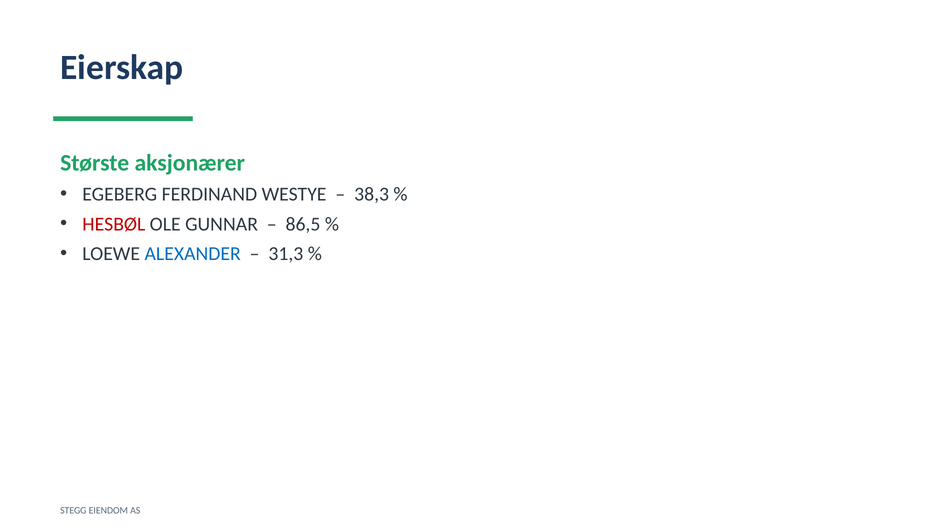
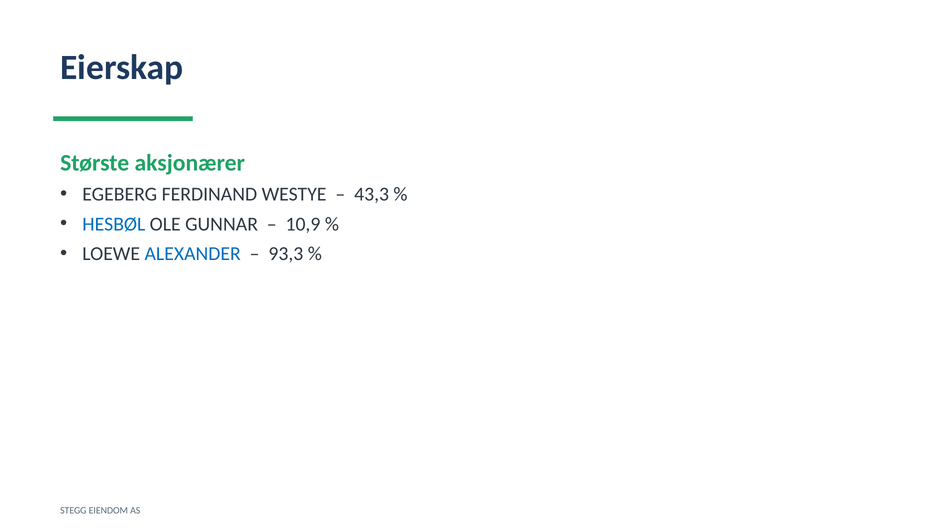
38,3: 38,3 -> 43,3
HESBØL colour: red -> blue
86,5: 86,5 -> 10,9
31,3: 31,3 -> 93,3
